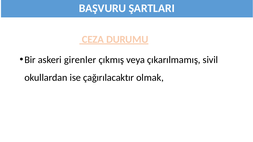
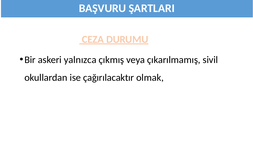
girenler: girenler -> yalnızca
